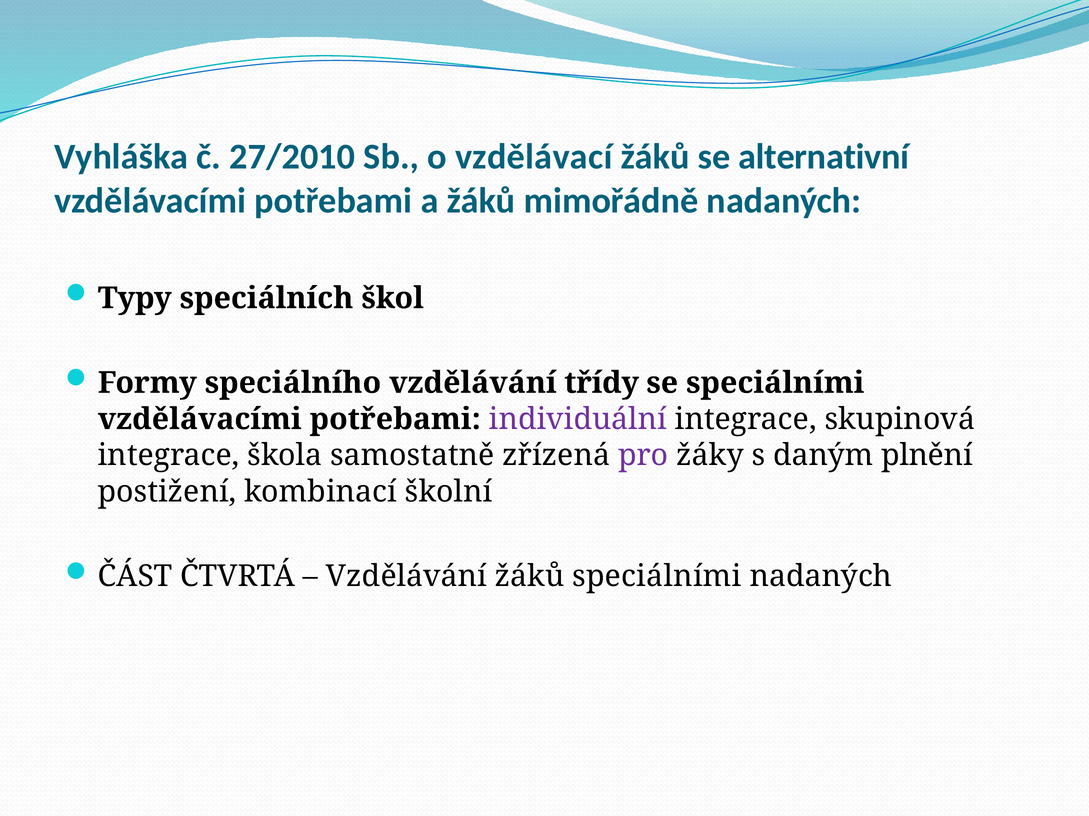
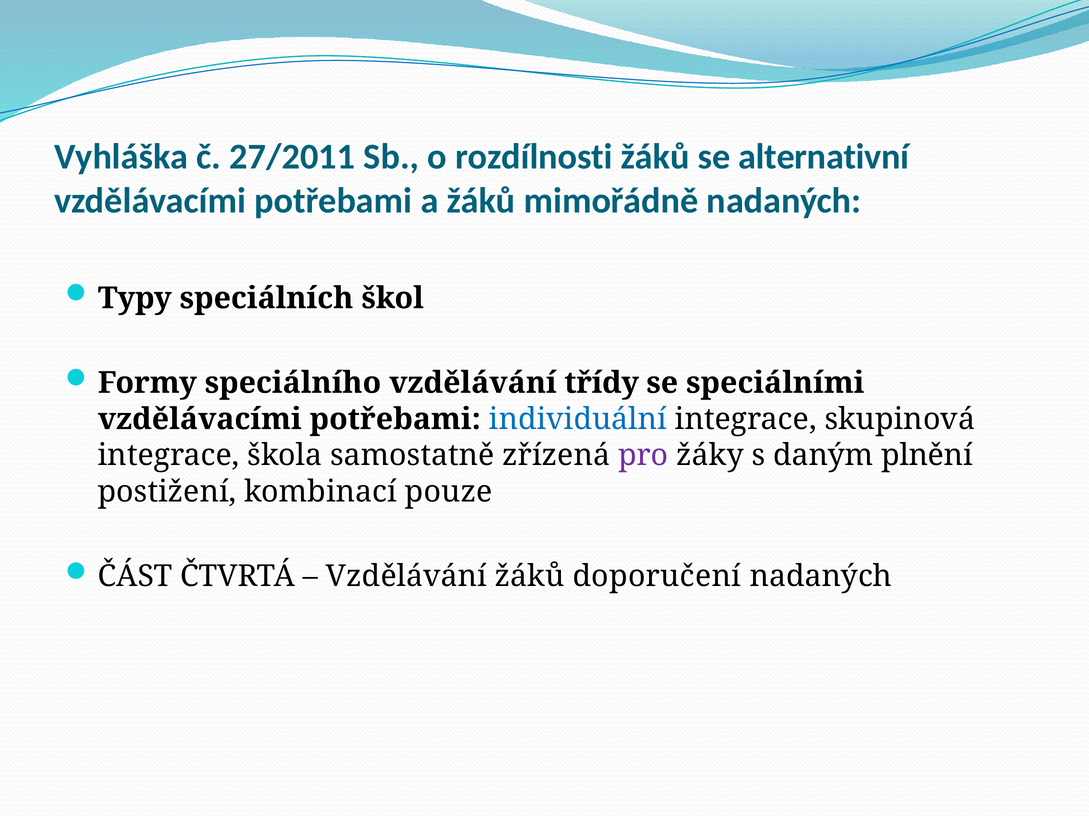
27/2010: 27/2010 -> 27/2011
vzdělávací: vzdělávací -> rozdílnosti
individuální colour: purple -> blue
školní: školní -> pouze
žáků speciálními: speciálními -> doporučení
